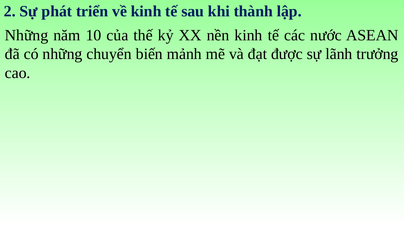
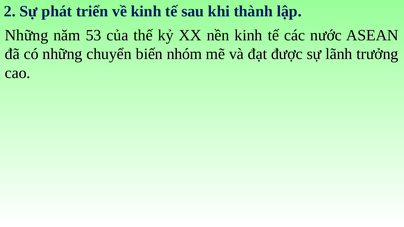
10: 10 -> 53
mảnh: mảnh -> nhóm
